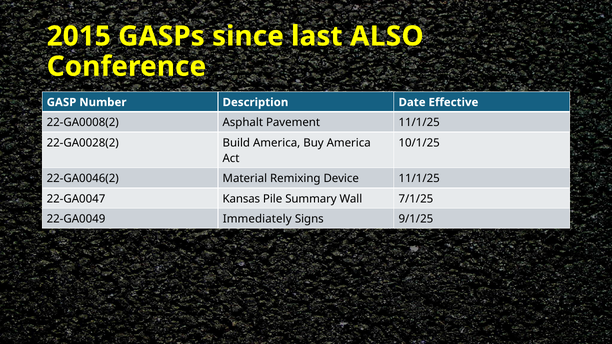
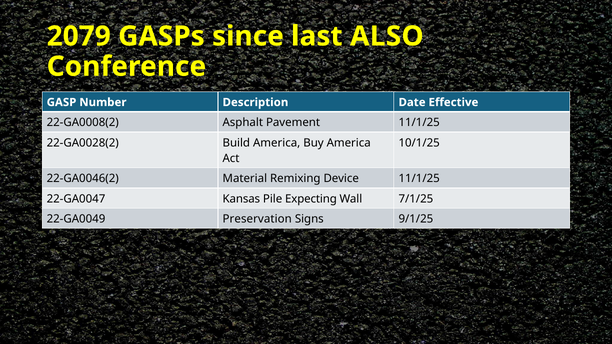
2015: 2015 -> 2079
Summary: Summary -> Expecting
Immediately: Immediately -> Preservation
